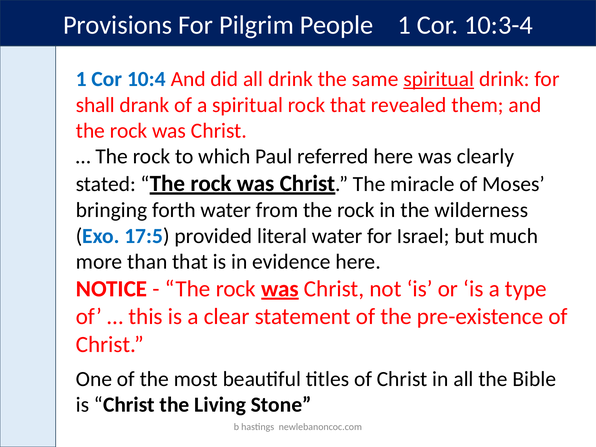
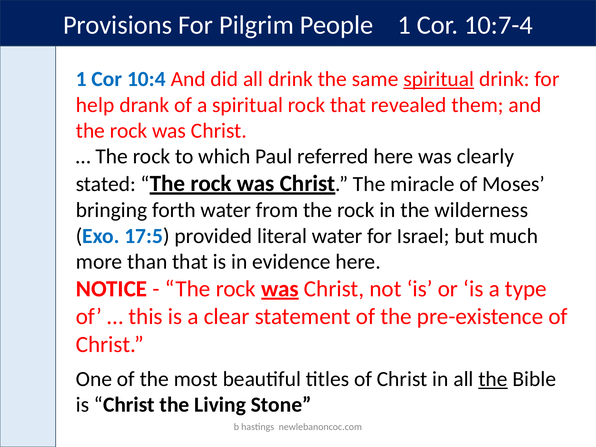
10:3-4: 10:3-4 -> 10:7-4
shall: shall -> help
the at (493, 379) underline: none -> present
